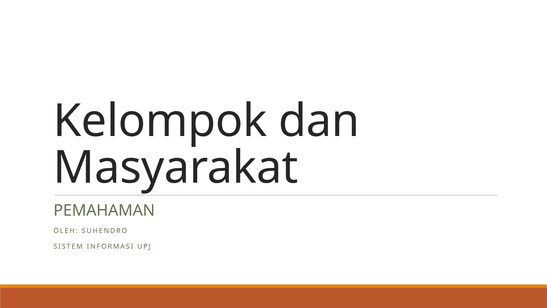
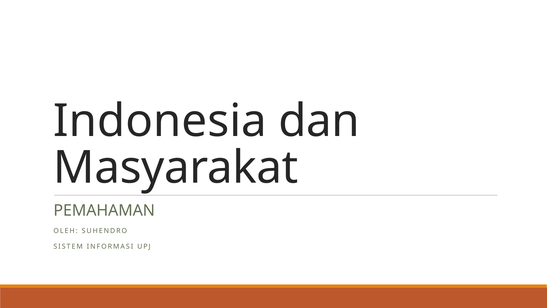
Kelompok: Kelompok -> Indonesia
